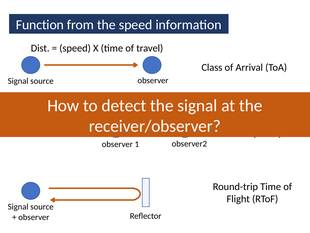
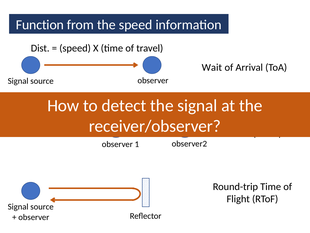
Class: Class -> Wait
